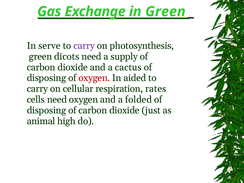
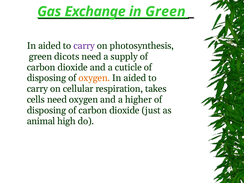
serve at (49, 46): serve -> aided
cactus: cactus -> cuticle
oxygen at (94, 78) colour: red -> orange
rates: rates -> takes
folded: folded -> higher
